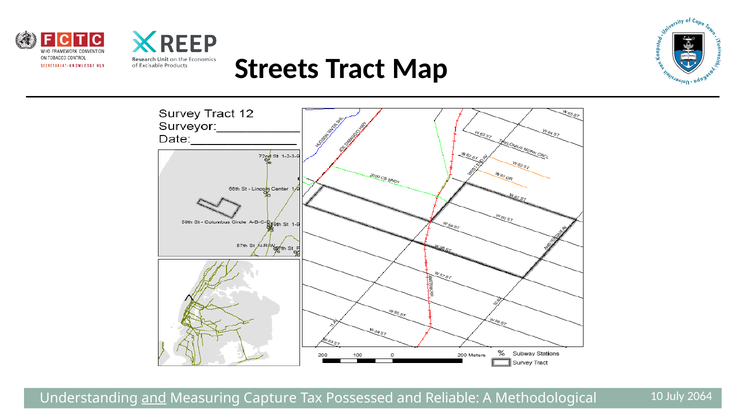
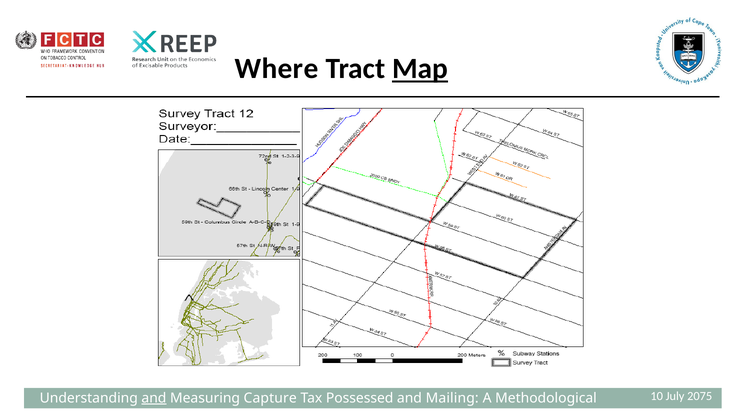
Streets: Streets -> Where
Map underline: none -> present
2064: 2064 -> 2075
Reliable: Reliable -> Mailing
